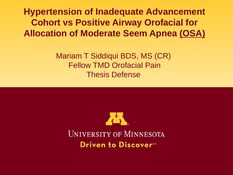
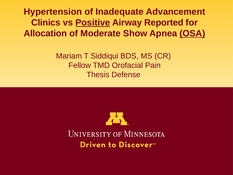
Cohort: Cohort -> Clinics
Positive underline: none -> present
Airway Orofacial: Orofacial -> Reported
Seem: Seem -> Show
